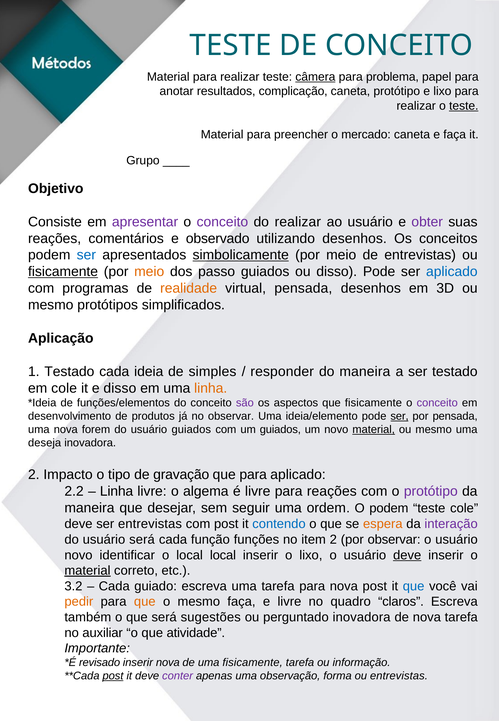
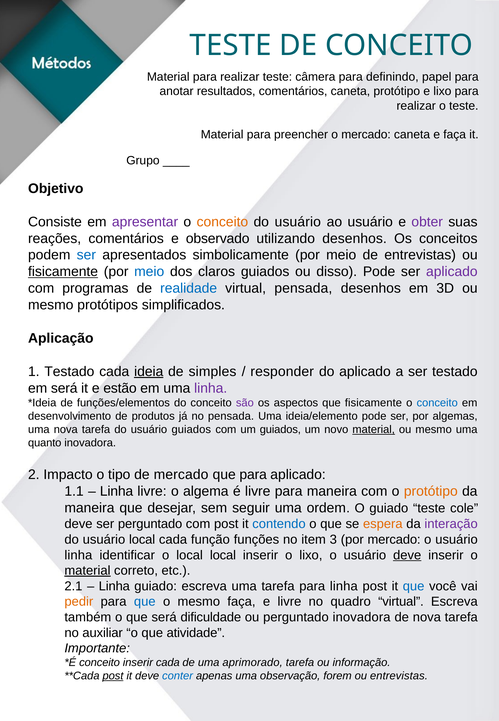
câmera underline: present -> none
problema: problema -> definindo
resultados complicação: complicação -> comentários
teste at (464, 106) underline: present -> none
conceito at (222, 222) colour: purple -> orange
realizar at (298, 222): realizar -> usuário
simbolicamente underline: present -> none
meio at (149, 272) colour: orange -> blue
passo: passo -> claros
aplicado at (452, 272) colour: blue -> purple
realidade colour: orange -> blue
ideia underline: none -> present
do maneira: maneira -> aplicado
em cole: cole -> será
e disso: disso -> estão
linha at (211, 388) colour: orange -> purple
conceito at (437, 403) colour: purple -> blue
no observar: observar -> pensada
ser at (400, 416) underline: present -> none
por pensada: pensada -> algemas
uma nova forem: forem -> tarefa
deseja: deseja -> quanto
de gravação: gravação -> mercado
2.2: 2.2 -> 1.1
para reações: reações -> maneira
protótipo at (431, 491) colour: purple -> orange
O podem: podem -> guiado
ser entrevistas: entrevistas -> perguntado
usuário será: será -> local
item 2: 2 -> 3
por observar: observar -> mercado
novo at (78, 555): novo -> linha
3.2: 3.2 -> 2.1
Cada at (114, 586): Cada -> Linha
para nova: nova -> linha
que at (145, 602) colour: orange -> blue
quadro claros: claros -> virtual
sugestões: sugestões -> dificuldade
revisado at (100, 662): revisado -> conceito
inserir nova: nova -> cada
uma fisicamente: fisicamente -> aprimorado
conter colour: purple -> blue
forma: forma -> forem
